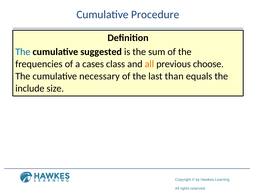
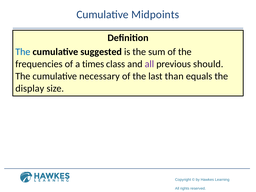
Procedure: Procedure -> Midpoints
cases: cases -> times
all at (149, 64) colour: orange -> purple
choose: choose -> should
include: include -> display
